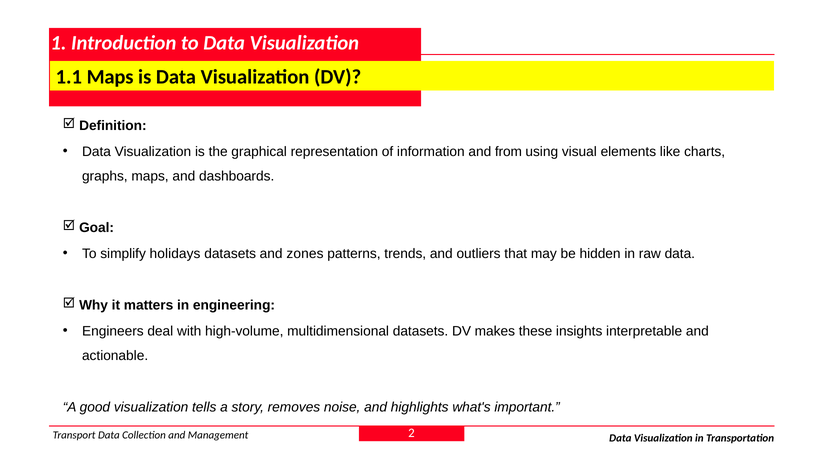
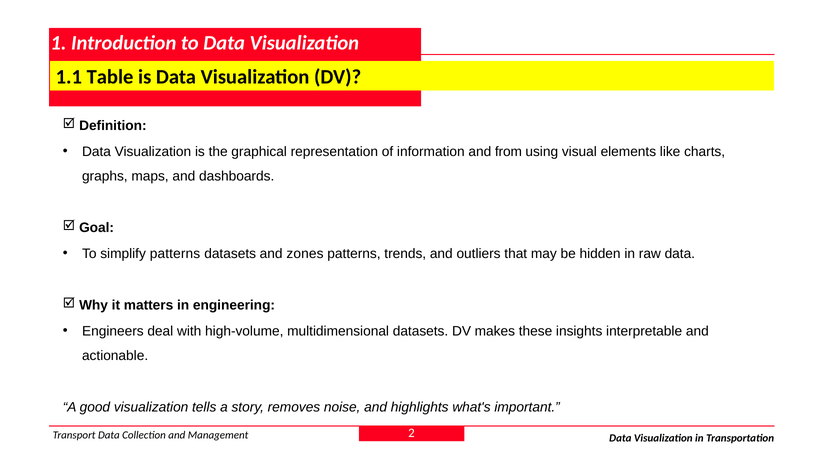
1.1 Maps: Maps -> Table
simplify holidays: holidays -> patterns
